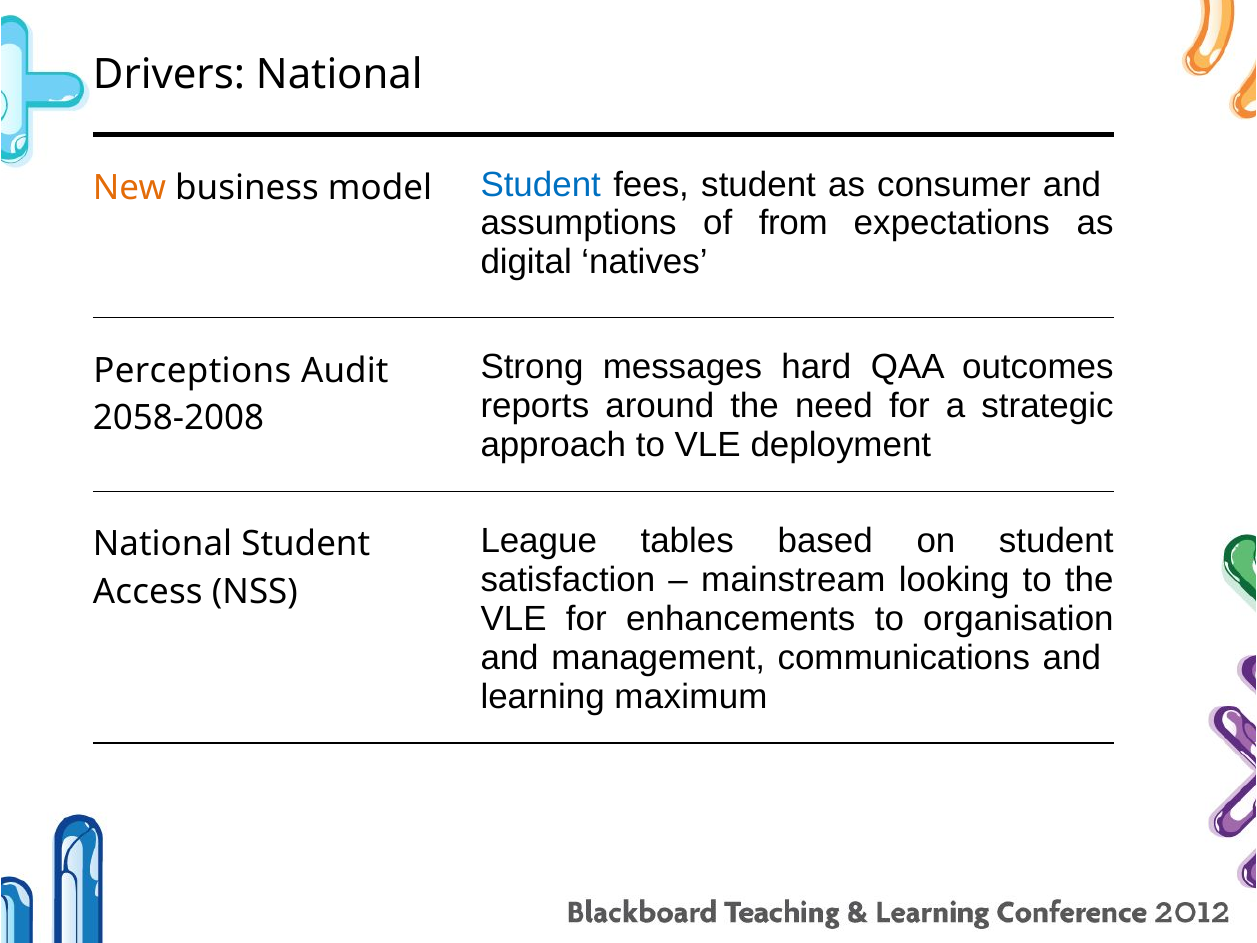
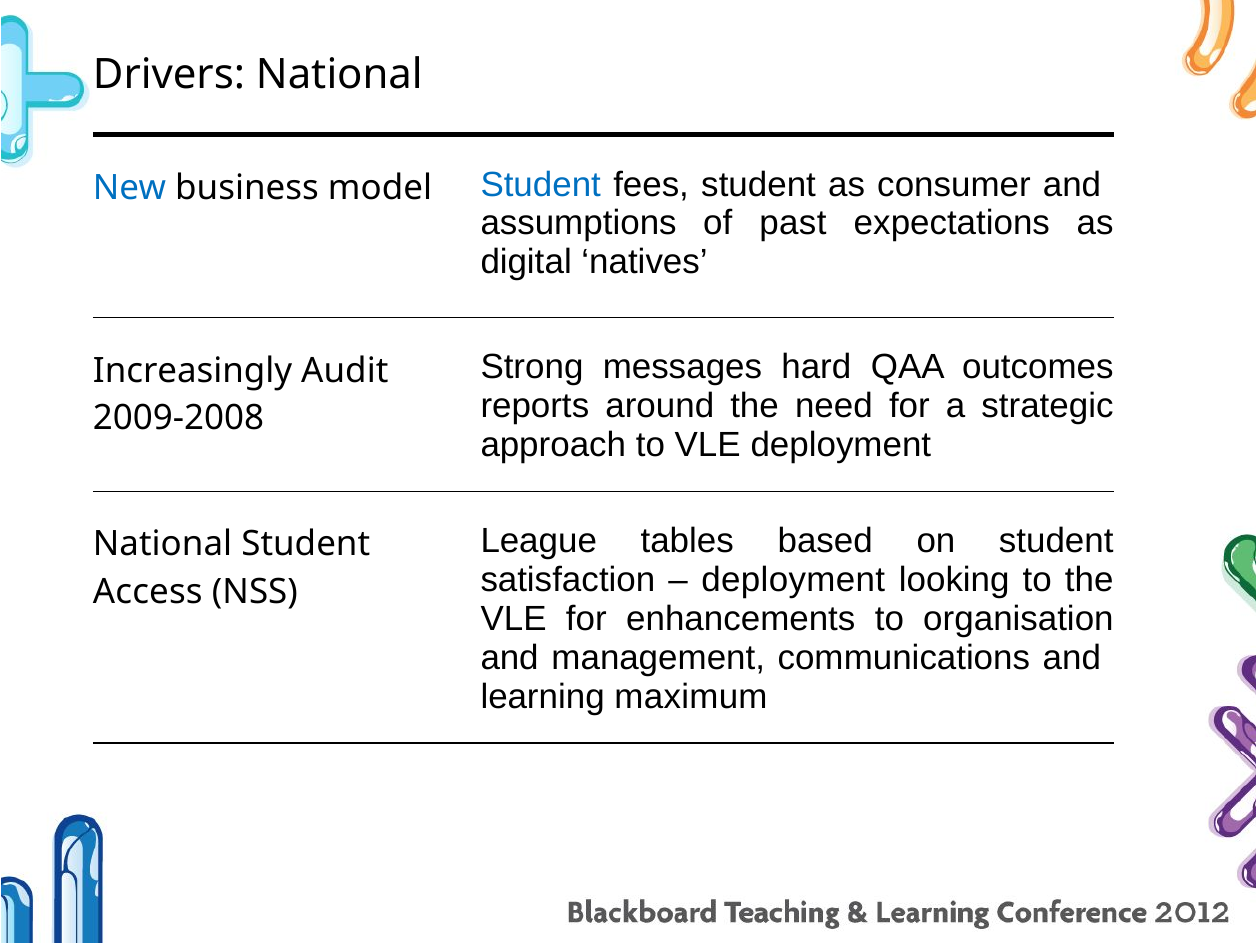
New colour: orange -> blue
from: from -> past
Perceptions: Perceptions -> Increasingly
2058-2008: 2058-2008 -> 2009-2008
mainstream at (793, 580): mainstream -> deployment
